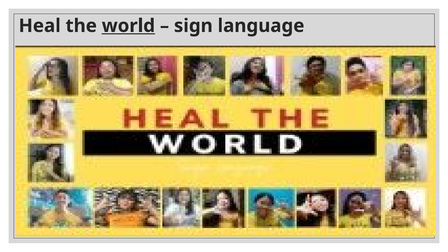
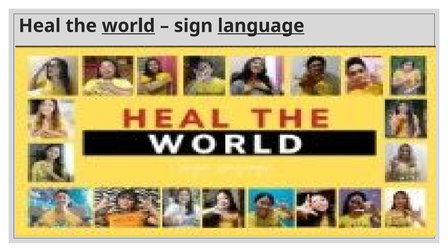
language underline: none -> present
